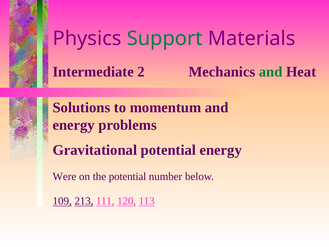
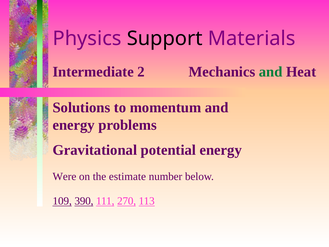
Support colour: green -> black
the potential: potential -> estimate
213: 213 -> 390
120: 120 -> 270
